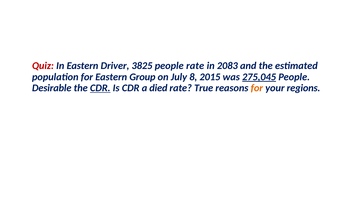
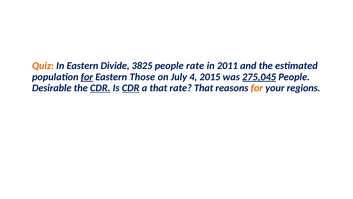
Quiz colour: red -> orange
Driver: Driver -> Divide
2083: 2083 -> 2011
for at (87, 77) underline: none -> present
Group: Group -> Those
8: 8 -> 4
CDR at (131, 88) underline: none -> present
a died: died -> that
rate True: True -> That
